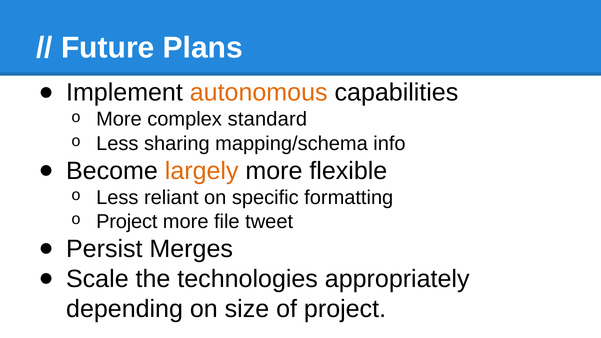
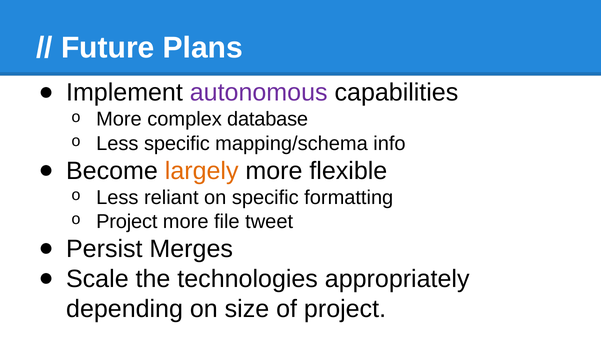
autonomous colour: orange -> purple
standard: standard -> database
Less sharing: sharing -> specific
